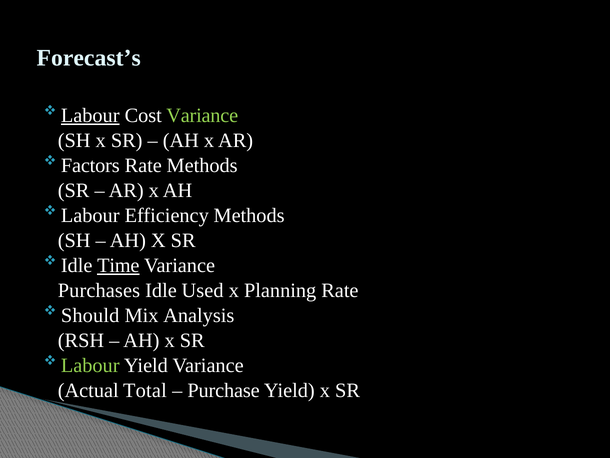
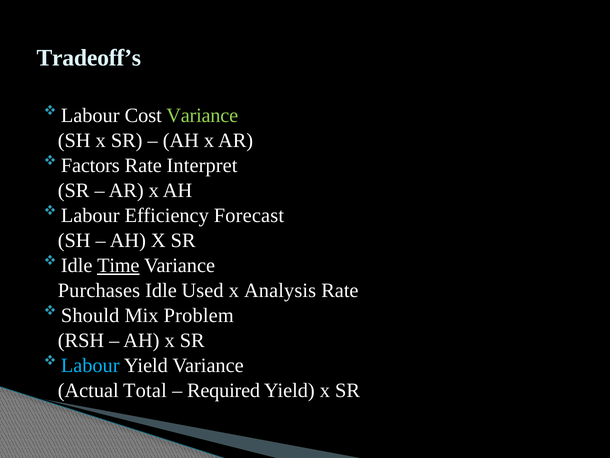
Forecast’s: Forecast’s -> Tradeoff’s
Labour at (90, 115) underline: present -> none
Rate Methods: Methods -> Interpret
Efficiency Methods: Methods -> Forecast
Planning: Planning -> Analysis
Analysis: Analysis -> Problem
Labour at (90, 365) colour: light green -> light blue
Purchase: Purchase -> Required
